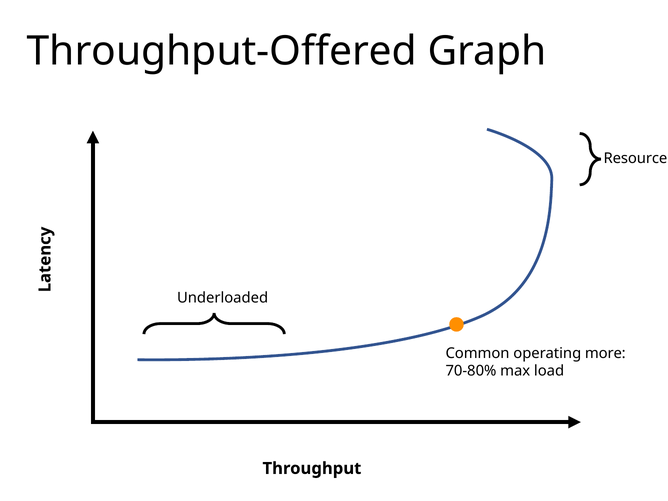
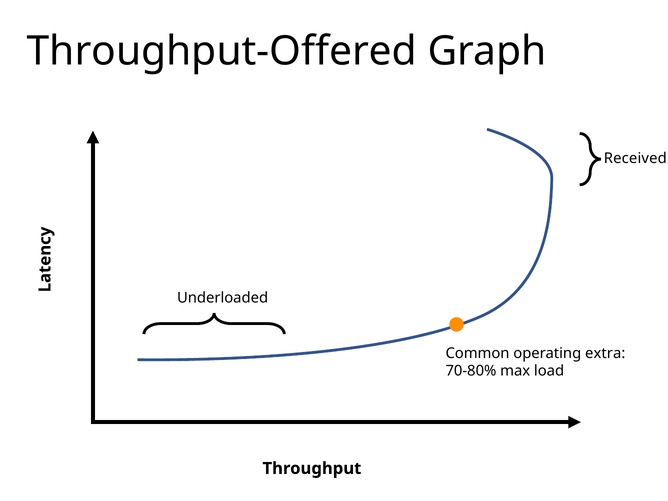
Resource: Resource -> Received
more: more -> extra
